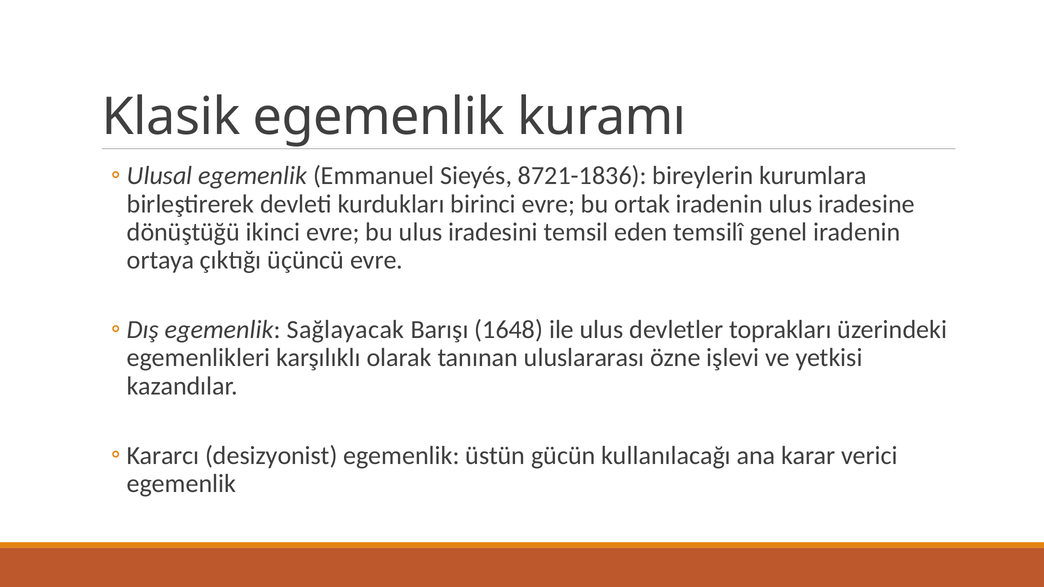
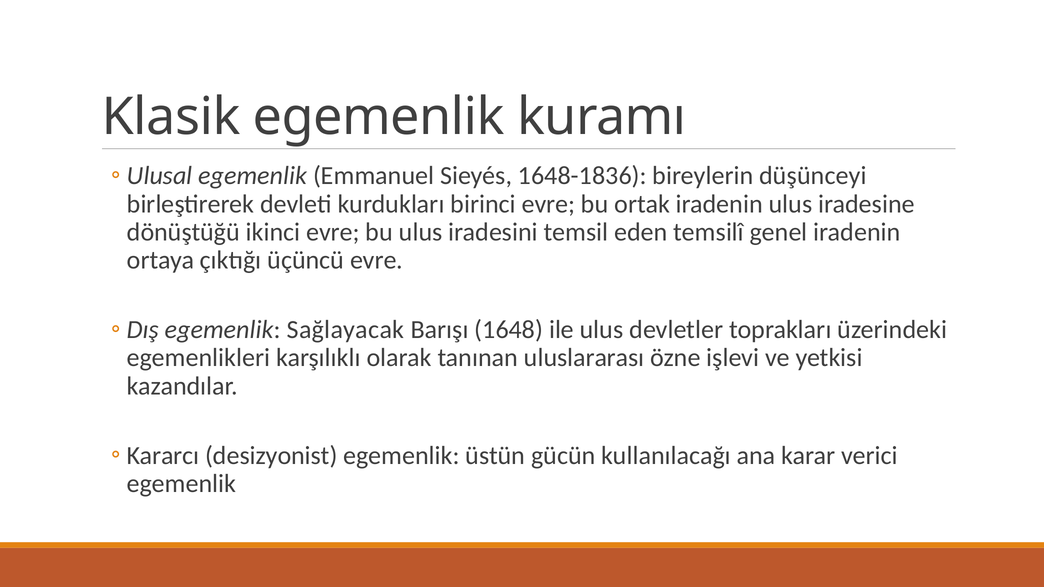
8721-1836: 8721-1836 -> 1648-1836
kurumlara: kurumlara -> düşünceyi
